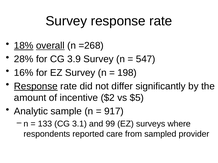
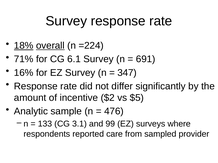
=268: =268 -> =224
28%: 28% -> 71%
3.9: 3.9 -> 6.1
547: 547 -> 691
198: 198 -> 347
Response at (36, 86) underline: present -> none
917: 917 -> 476
